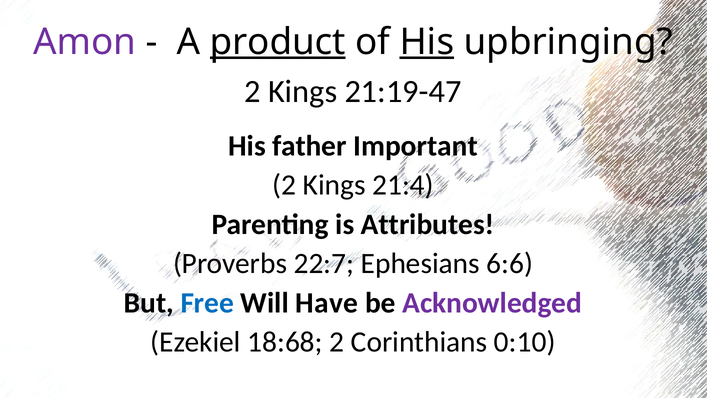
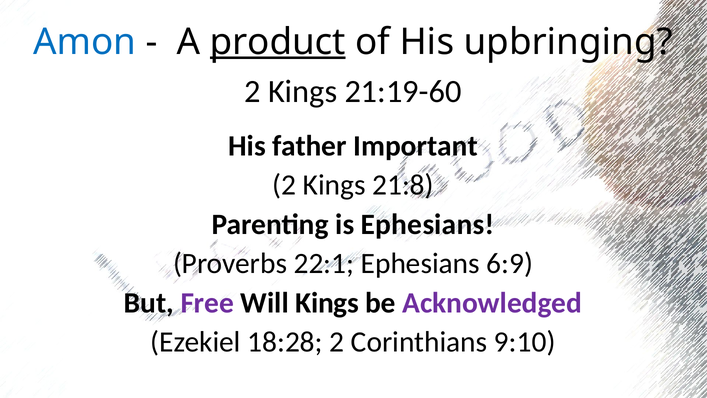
Amon colour: purple -> blue
His at (427, 42) underline: present -> none
21:19-47: 21:19-47 -> 21:19-60
21:4: 21:4 -> 21:8
is Attributes: Attributes -> Ephesians
22:7: 22:7 -> 22:1
6:6: 6:6 -> 6:9
Free colour: blue -> purple
Will Have: Have -> Kings
18:68: 18:68 -> 18:28
0:10: 0:10 -> 9:10
